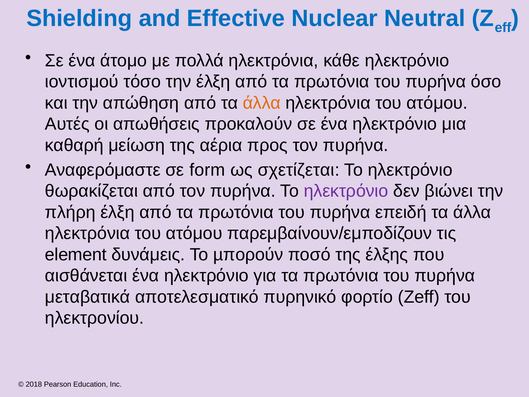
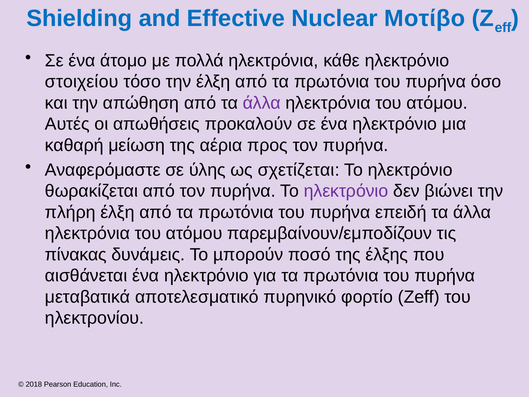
Neutral: Neutral -> Μοτίβο
ιοντισμού: ιοντισμού -> στοιχείου
άλλα at (262, 103) colour: orange -> purple
form: form -> ύλης
element: element -> πίνακας
